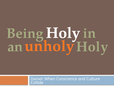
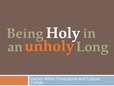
Holy at (92, 46): Holy -> Long
